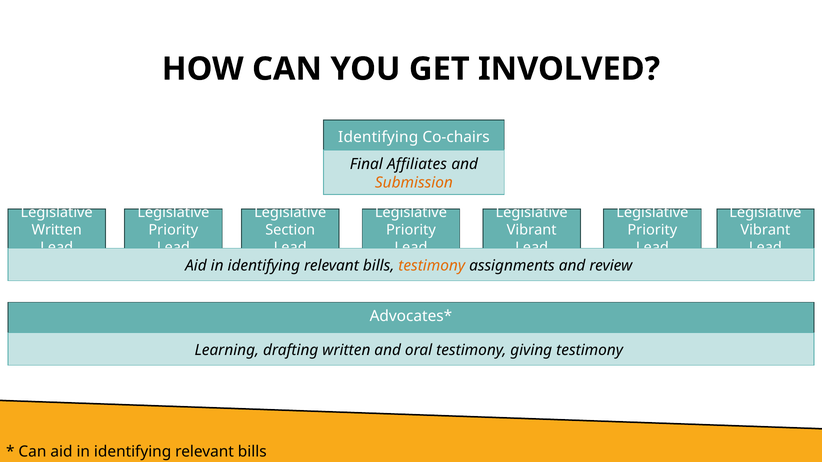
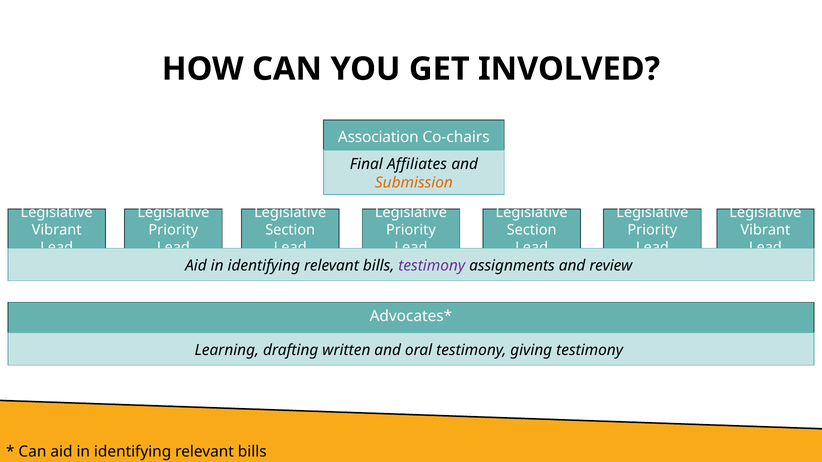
Identifying at (378, 137): Identifying -> Association
Written at (57, 230): Written -> Vibrant
Vibrant at (532, 230): Vibrant -> Section
testimony at (432, 266) colour: orange -> purple
